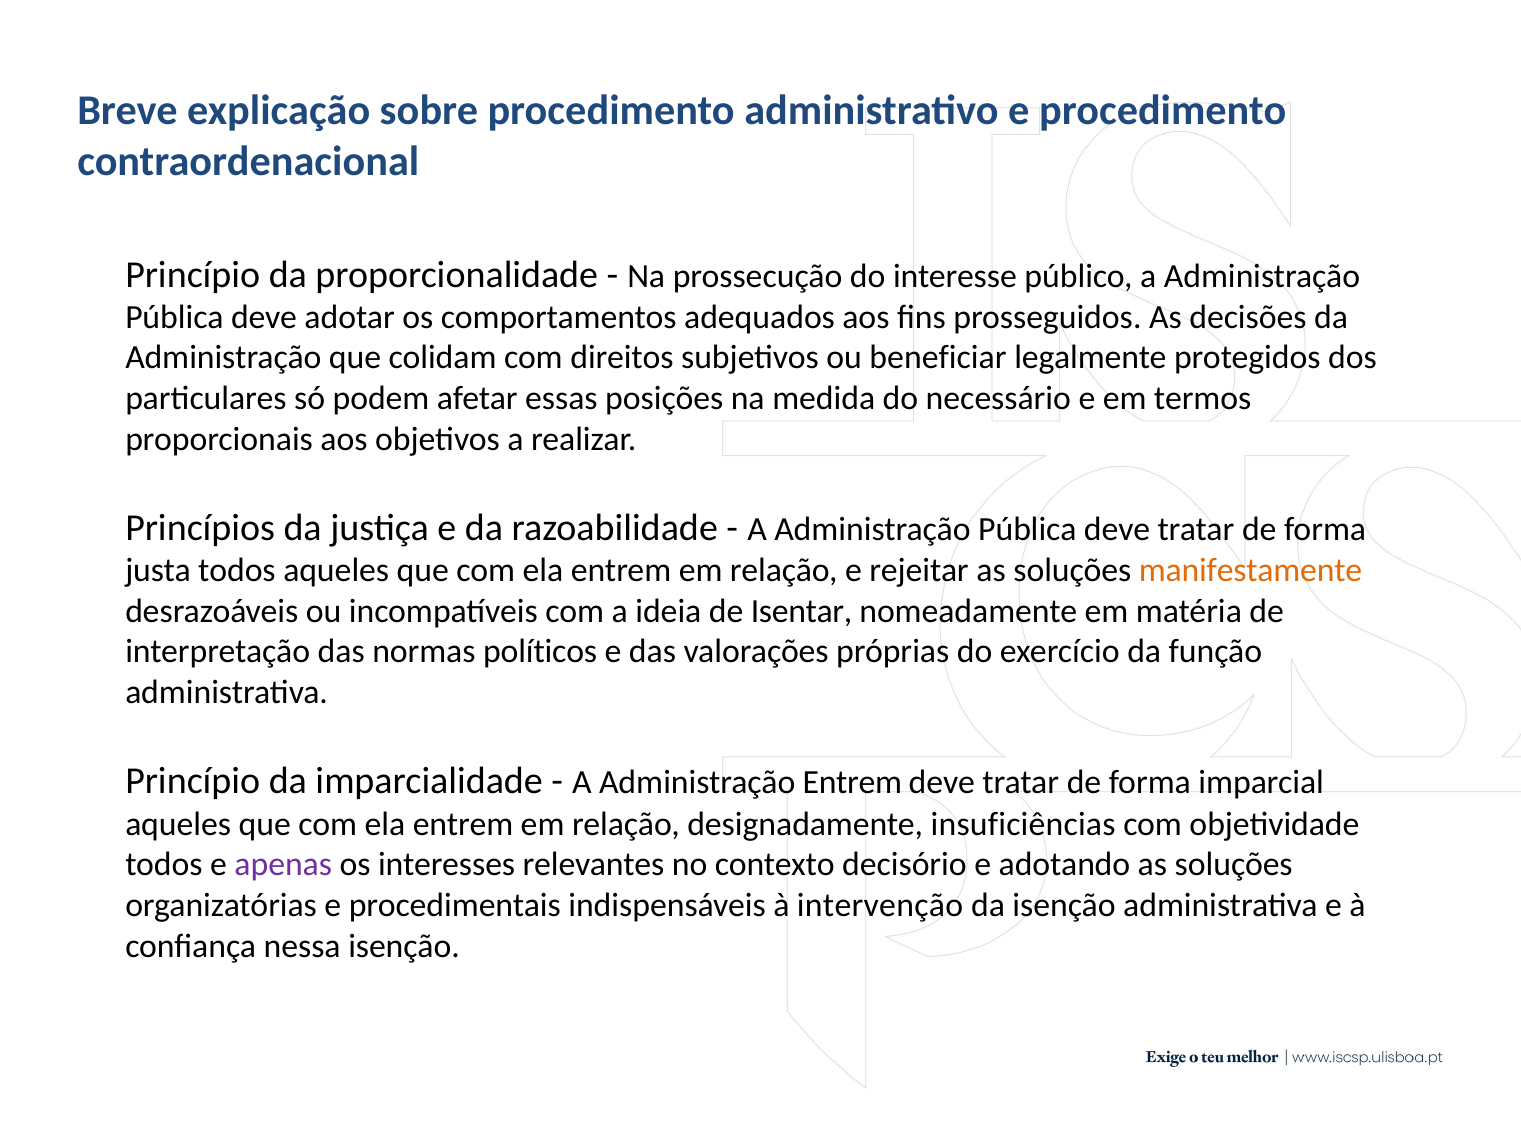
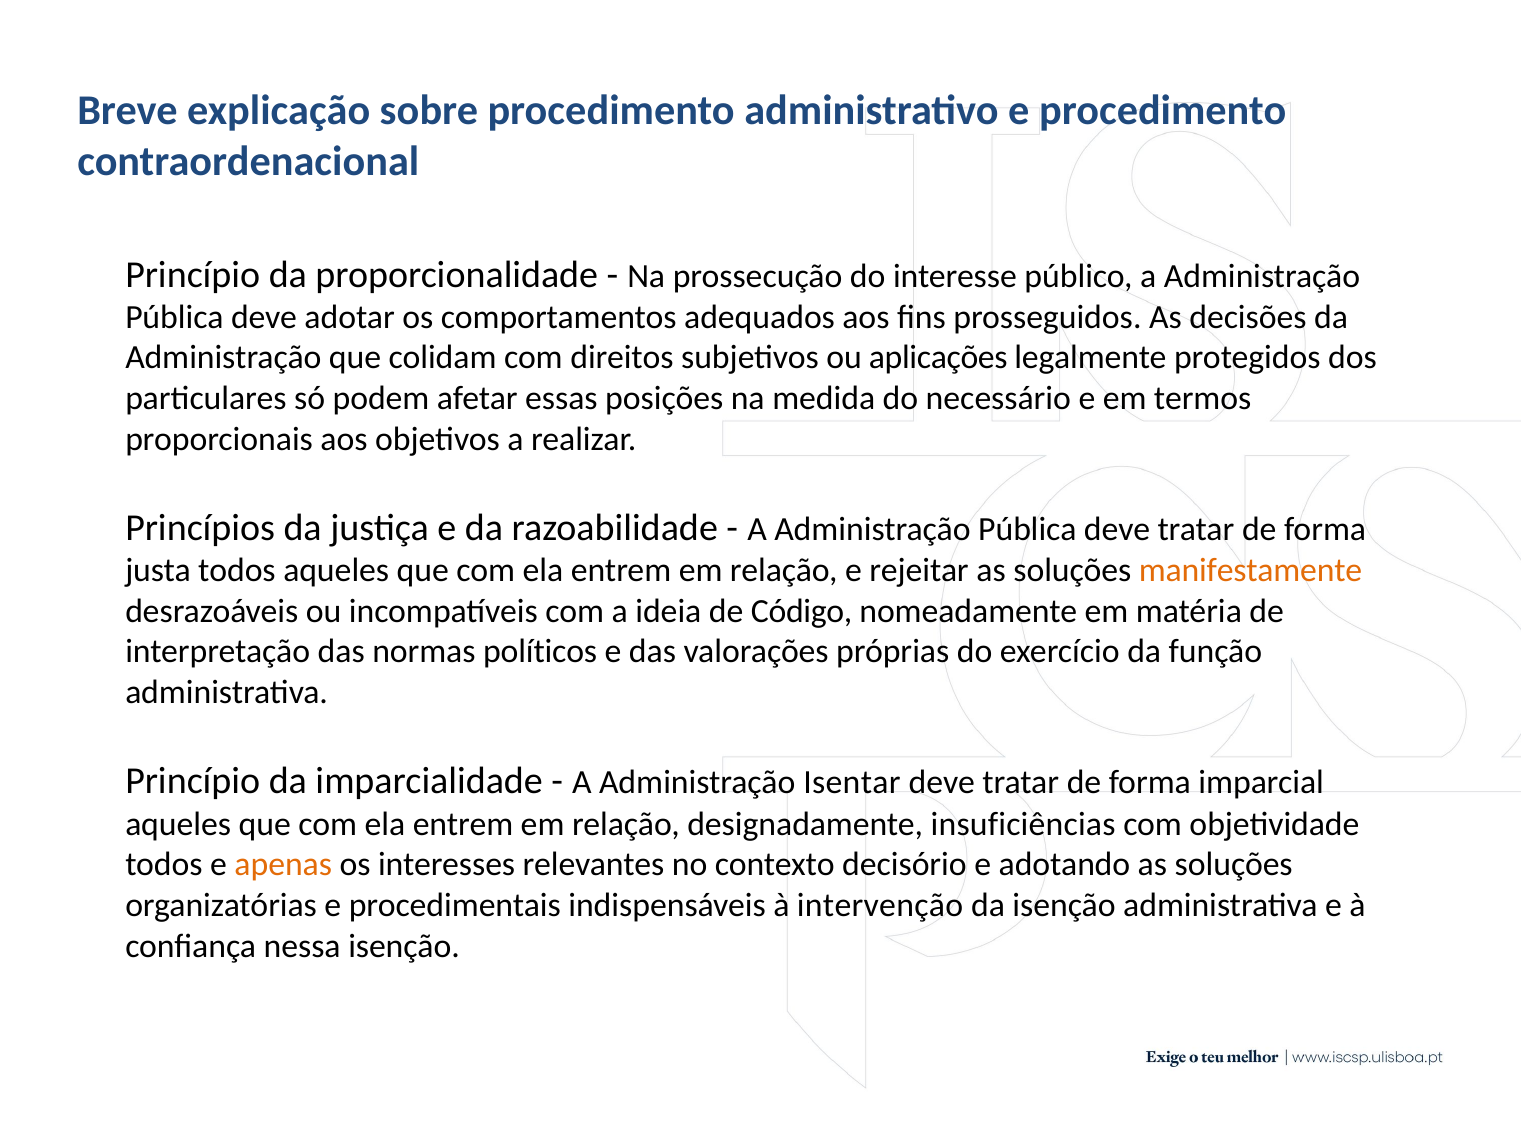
beneficiar: beneficiar -> aplicações
Isentar: Isentar -> Código
Administração Entrem: Entrem -> Isentar
apenas colour: purple -> orange
